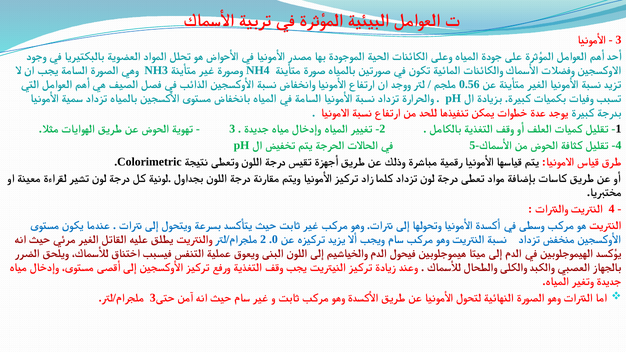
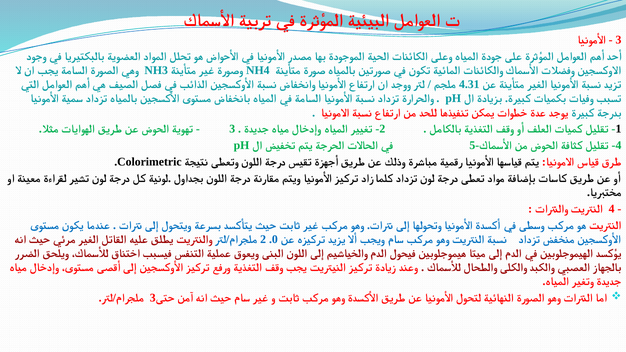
0.56: 0.56 -> 4.31
